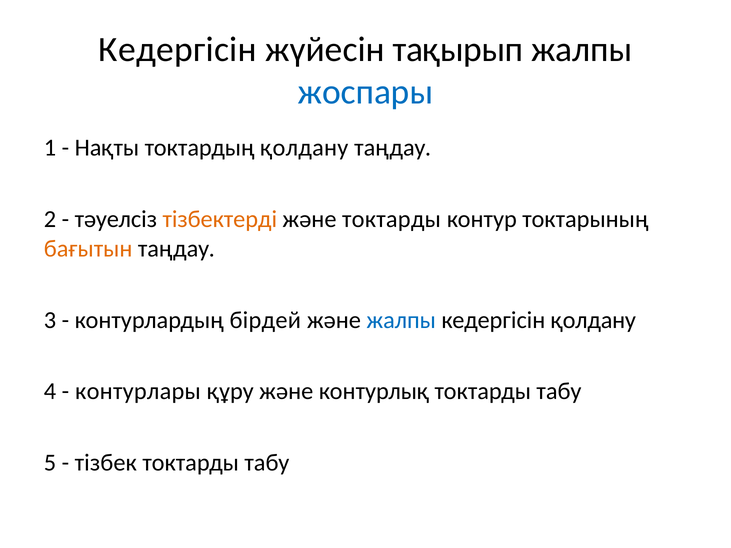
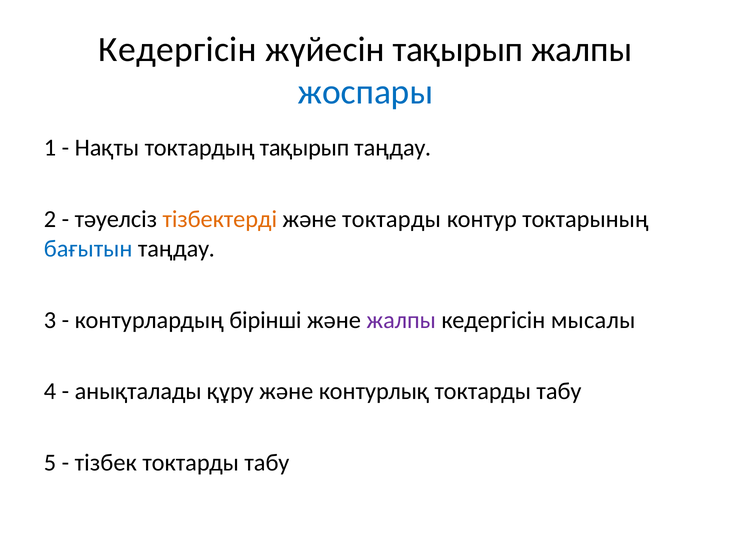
токтардың қолдану: қолдану -> тақырып
бағытын colour: orange -> blue
бірдей: бірдей -> бірінші
жалпы at (401, 320) colour: blue -> purple
кедергісін қолдану: қолдану -> мысалы
контурлары: контурлары -> анықталады
